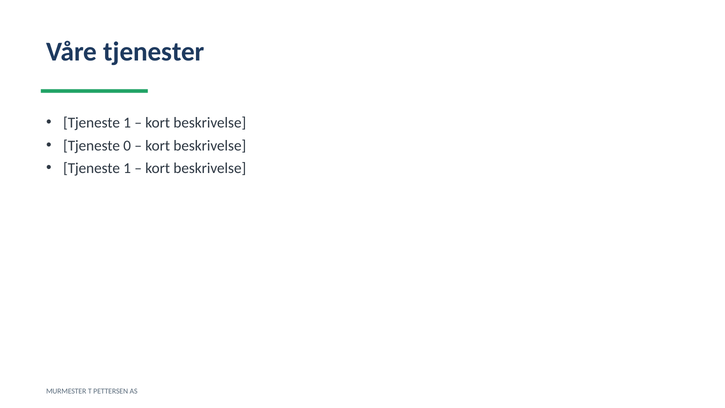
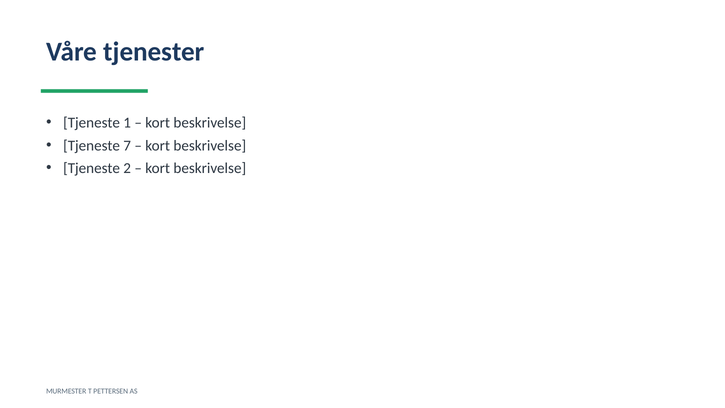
0: 0 -> 7
1 at (127, 168): 1 -> 2
